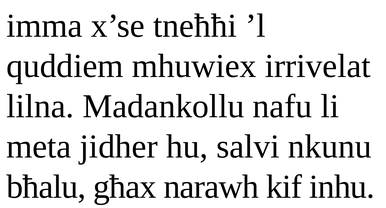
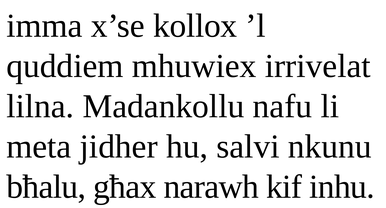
tneħħi: tneħħi -> kollox
